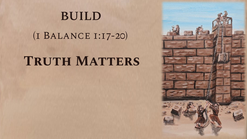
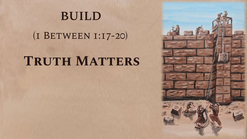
Balance: Balance -> Between
